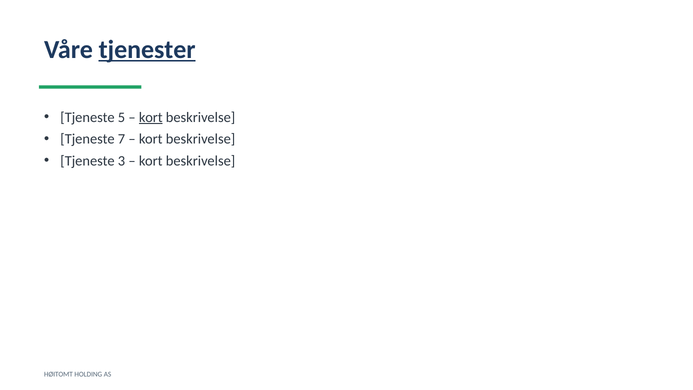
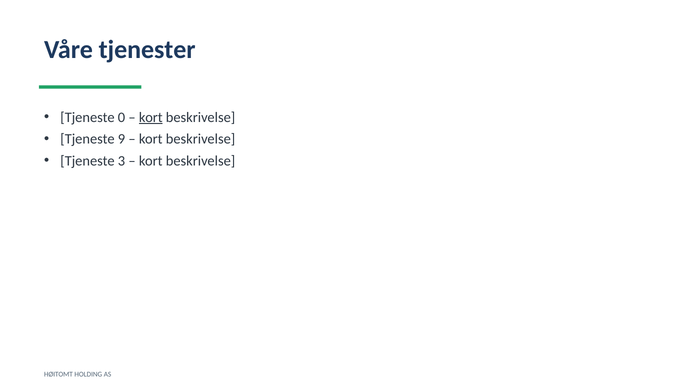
tjenester underline: present -> none
5: 5 -> 0
7: 7 -> 9
